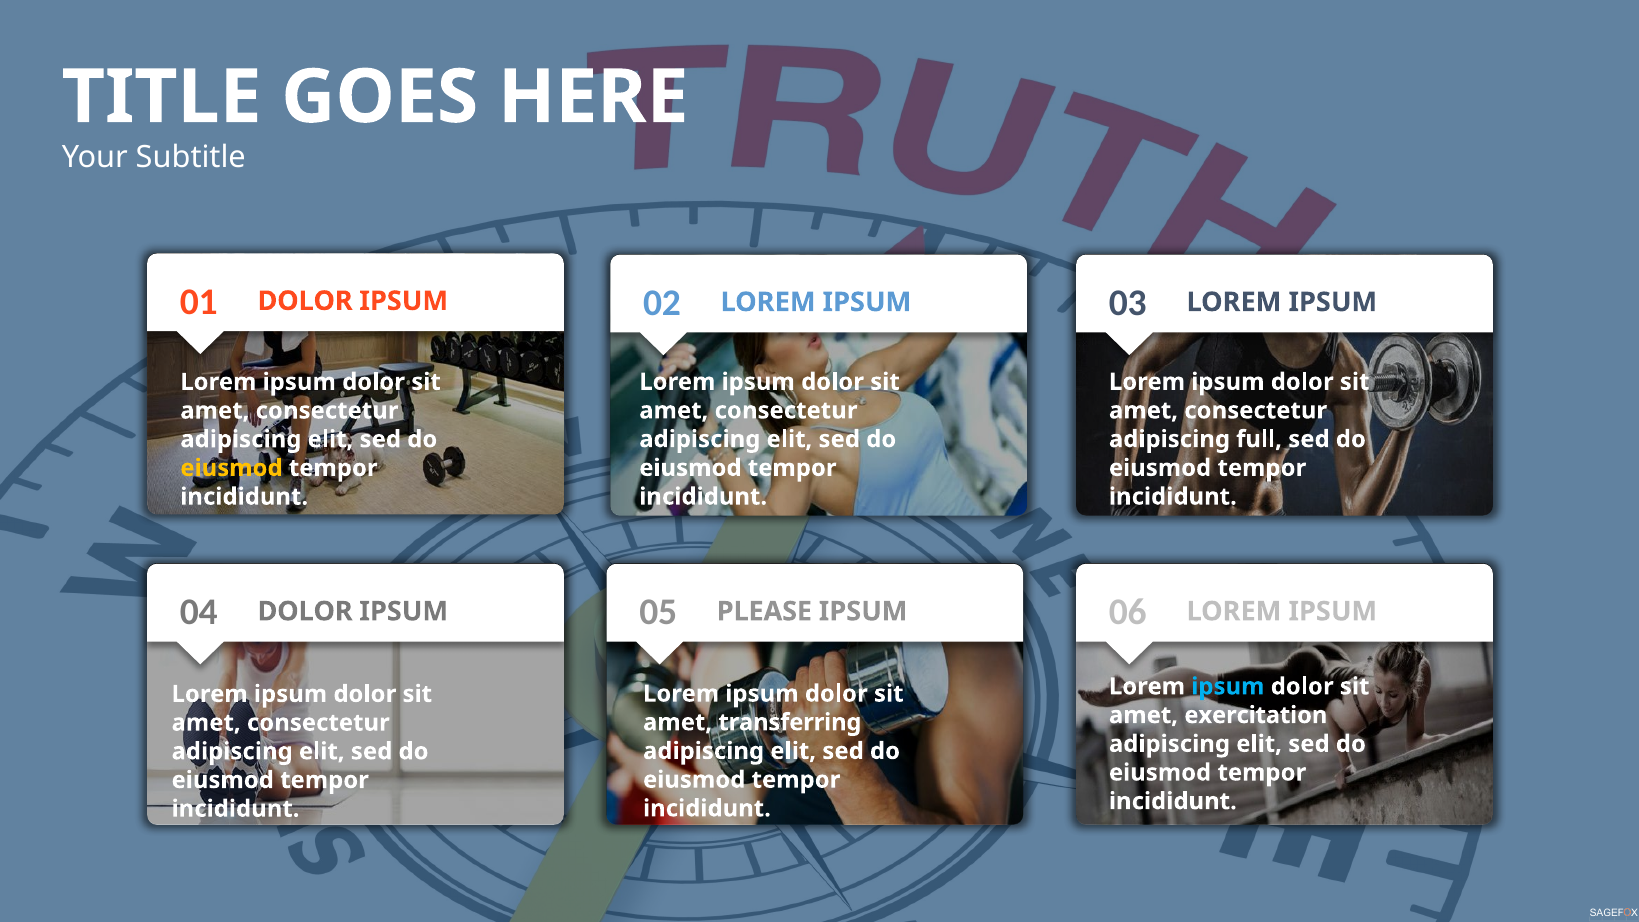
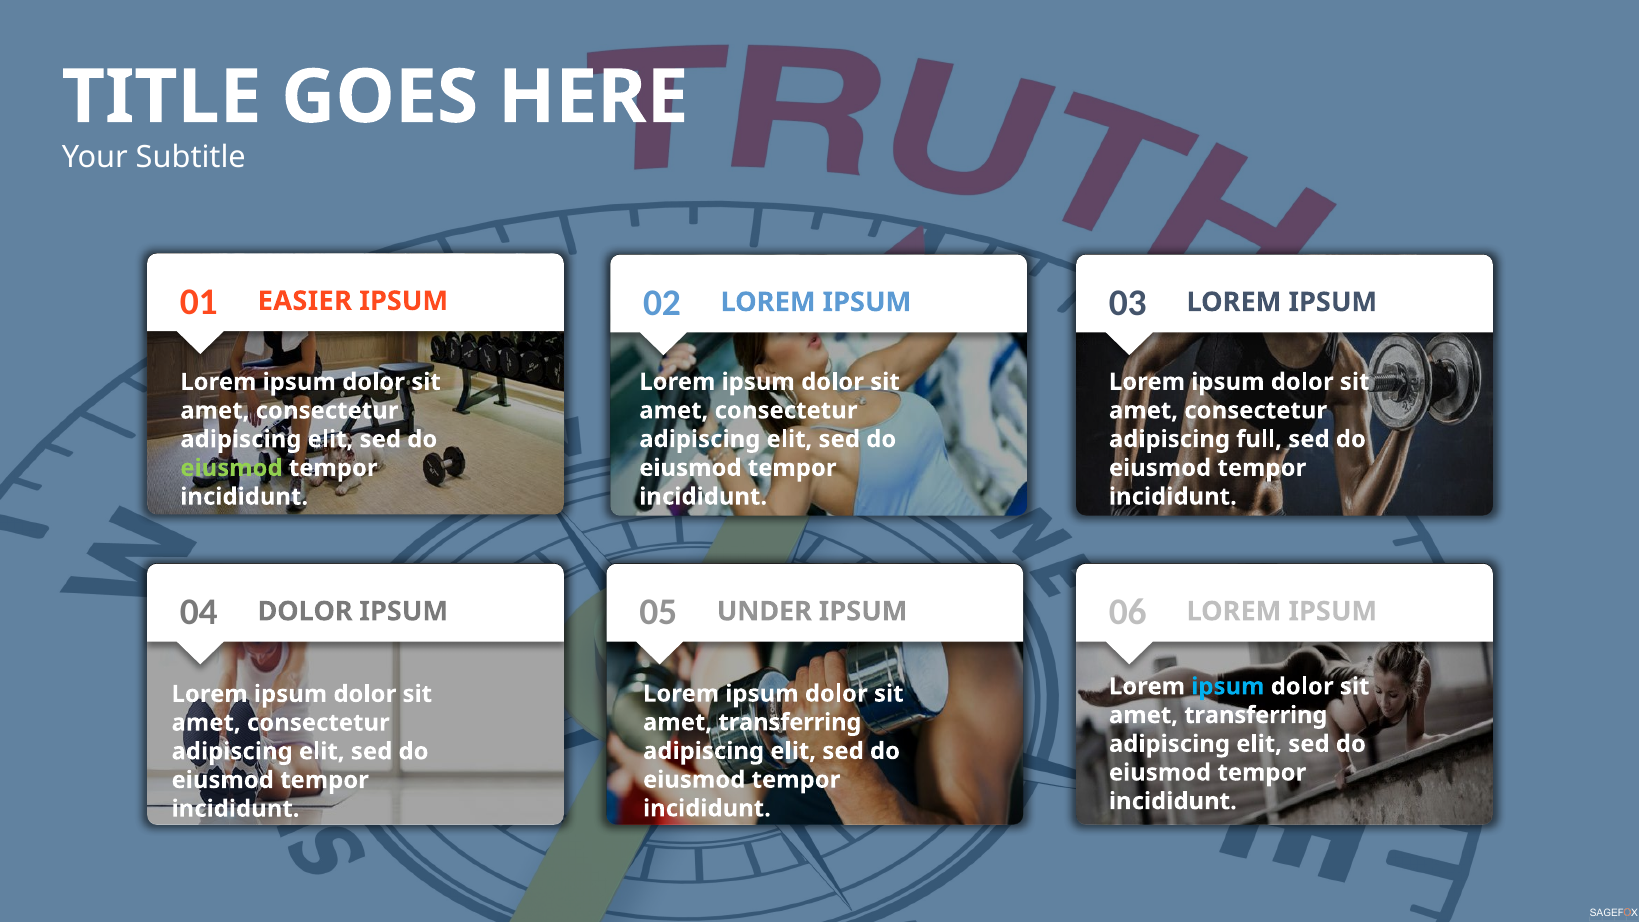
01 DOLOR: DOLOR -> EASIER
eiusmod at (231, 468) colour: yellow -> light green
PLEASE: PLEASE -> UNDER
exercitation at (1256, 715): exercitation -> transferring
